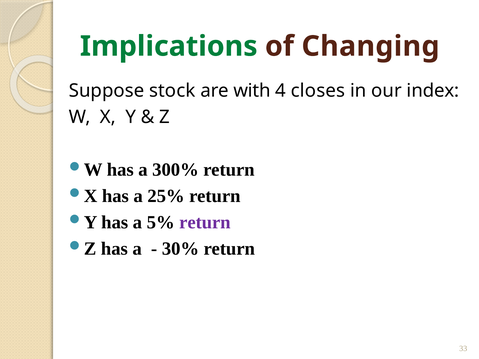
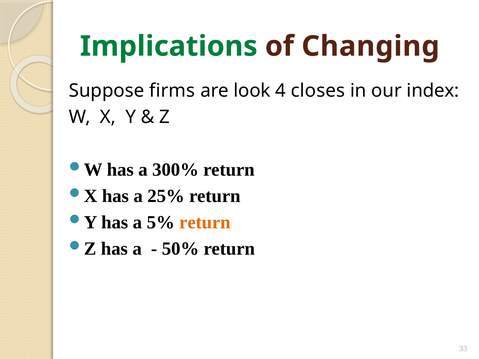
stock: stock -> firms
with: with -> look
return at (205, 223) colour: purple -> orange
30%: 30% -> 50%
